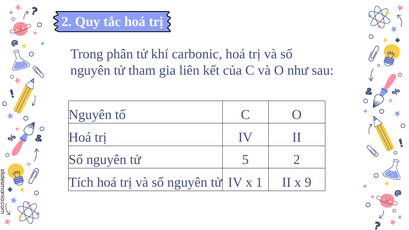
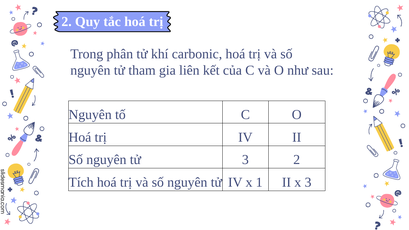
tử 5: 5 -> 3
x 9: 9 -> 3
